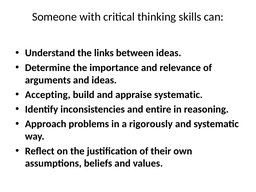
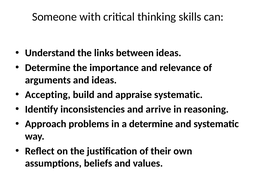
entire: entire -> arrive
a rigorously: rigorously -> determine
